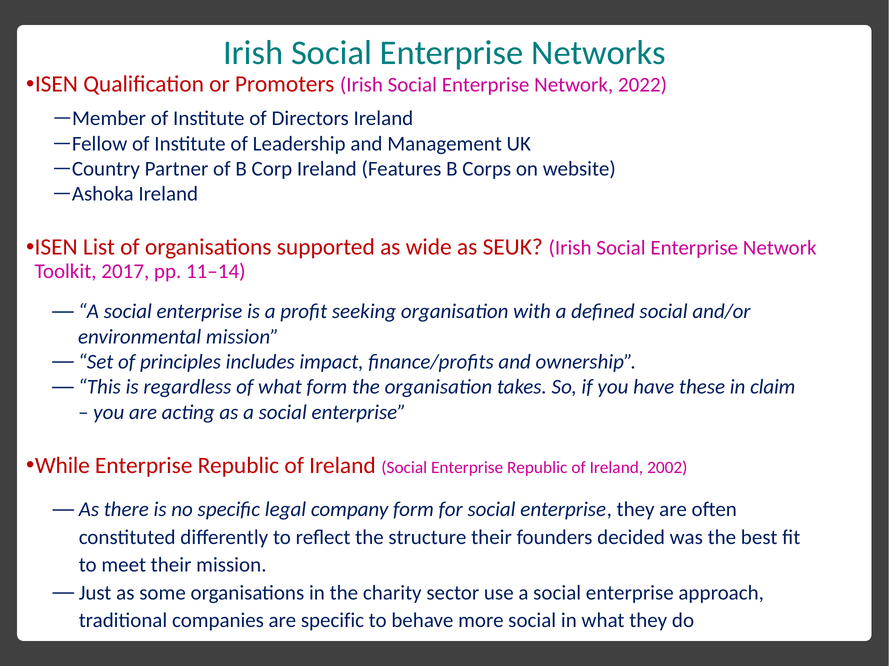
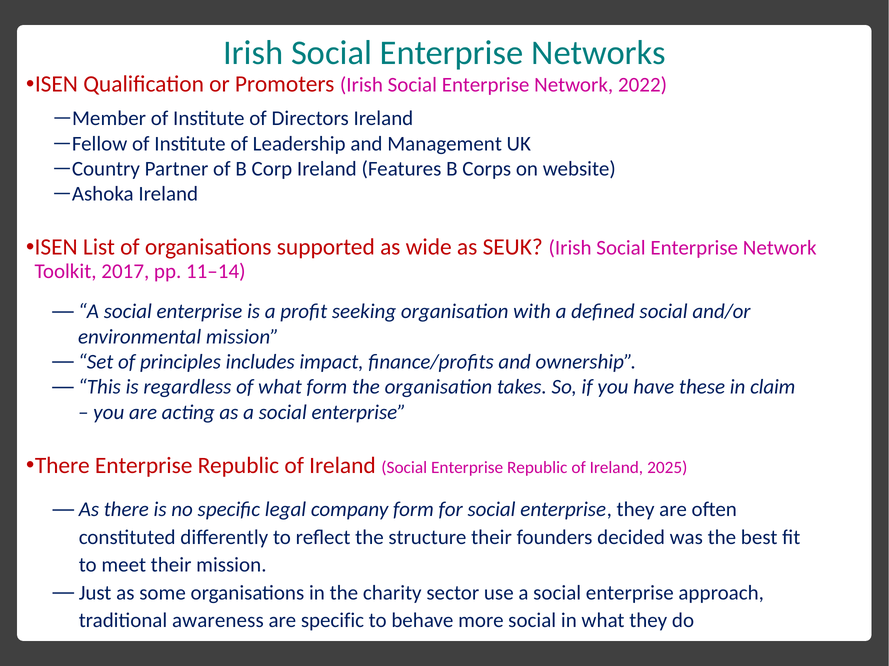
While at (62, 466): While -> There
2002: 2002 -> 2025
companies: companies -> awareness
